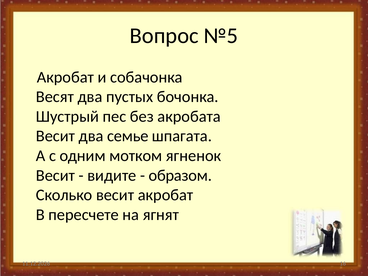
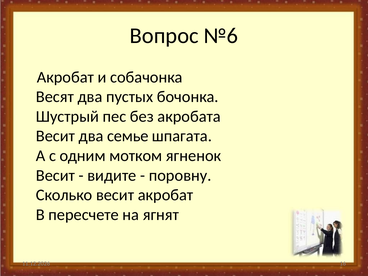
№5: №5 -> №6
образом: образом -> поровну
